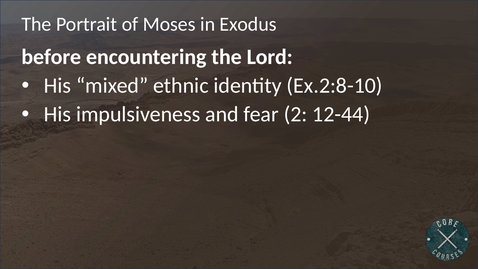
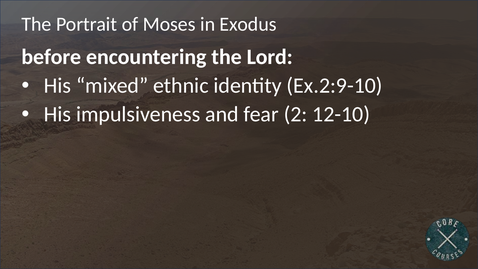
Ex.2:8-10: Ex.2:8-10 -> Ex.2:9-10
12-44: 12-44 -> 12-10
